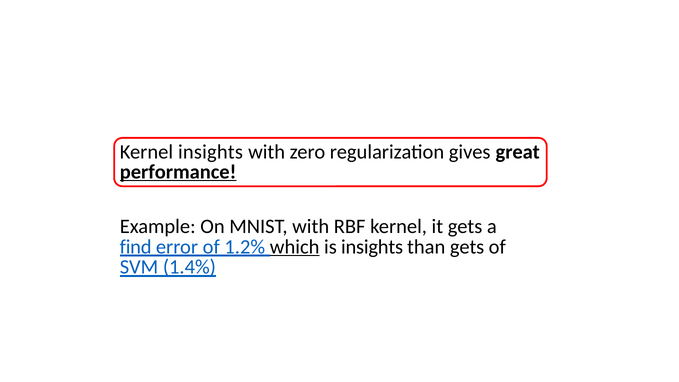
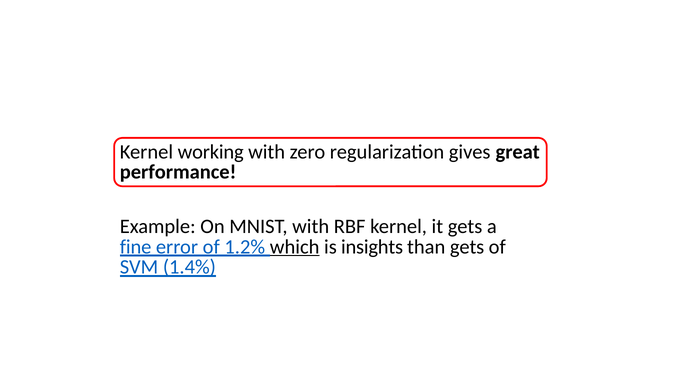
Kernel insights: insights -> working
performance underline: present -> none
find: find -> fine
